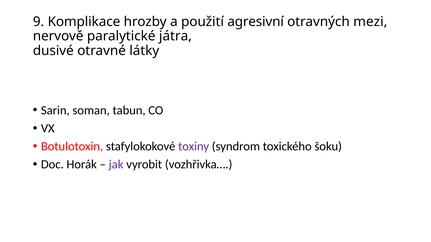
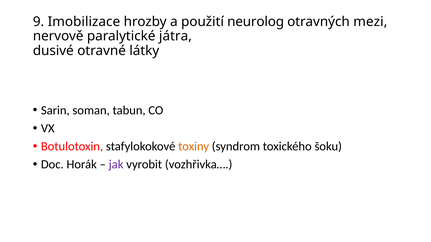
Komplikace: Komplikace -> Imobilizace
agresivní: agresivní -> neurolog
toxiny colour: purple -> orange
